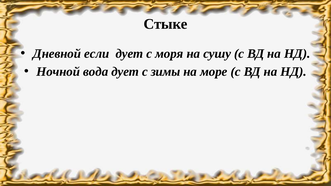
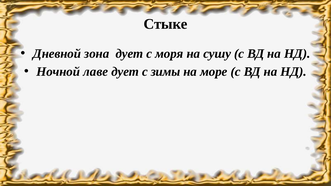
если: если -> зона
вода: вода -> лаве
